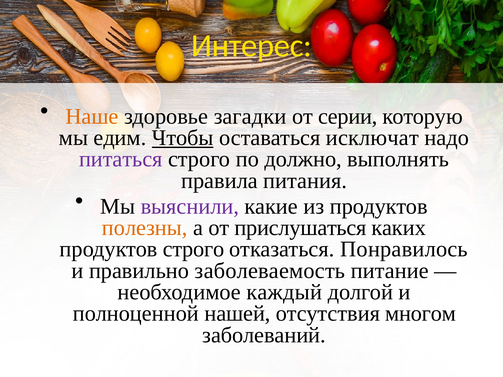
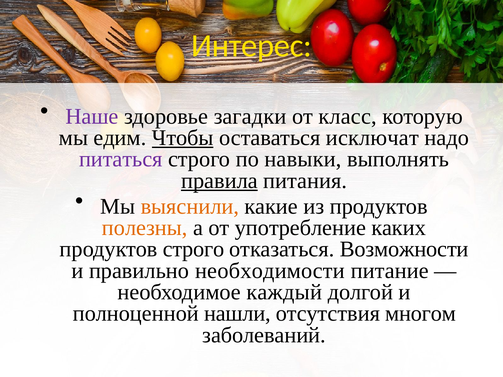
Наше colour: orange -> purple
серии: серии -> класс
должно: должно -> навыки
правила underline: none -> present
выяснили colour: purple -> orange
прислушаться: прислушаться -> употребление
Понравилось: Понравилось -> Возможности
заболеваемость: заболеваемость -> необходимости
нашей: нашей -> нашли
